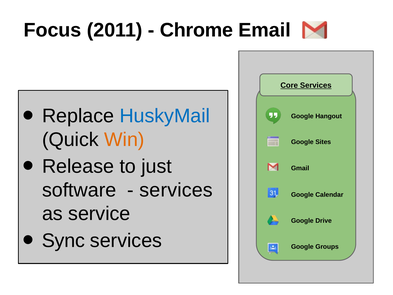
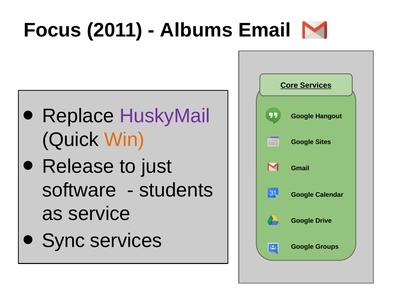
Chrome: Chrome -> Albums
HuskyMail colour: blue -> purple
services at (176, 190): services -> students
